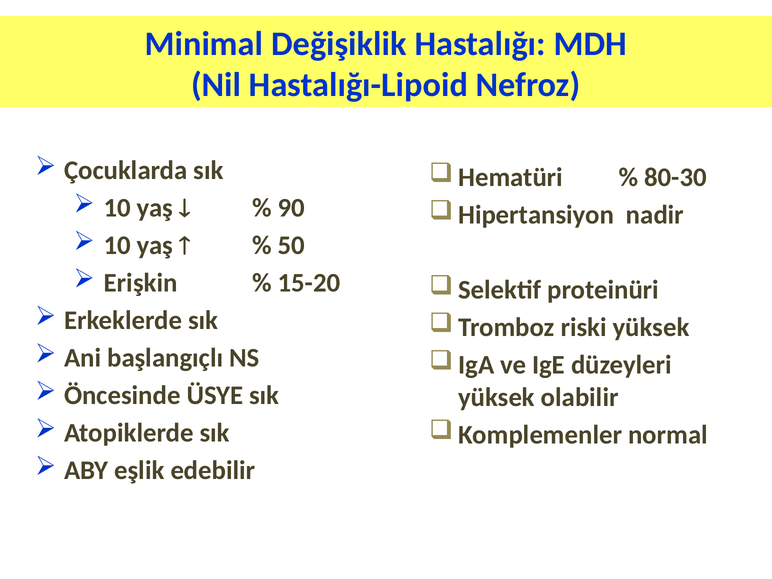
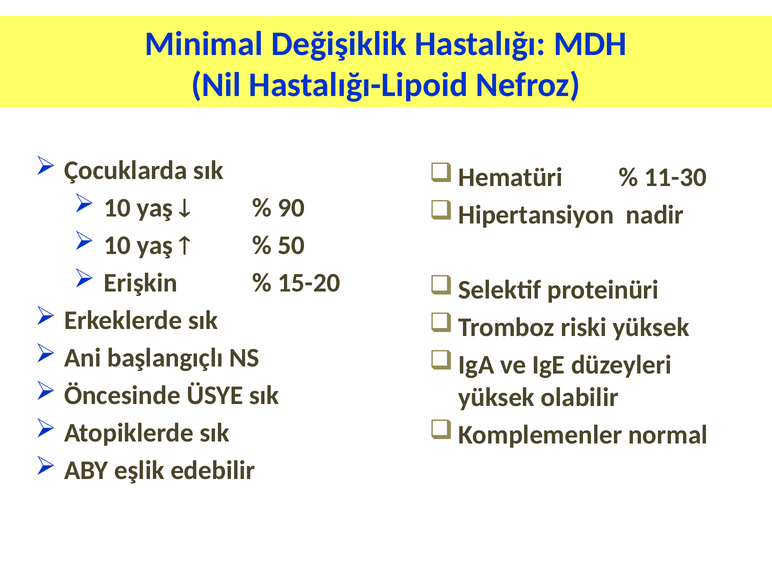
80-30: 80-30 -> 11-30
